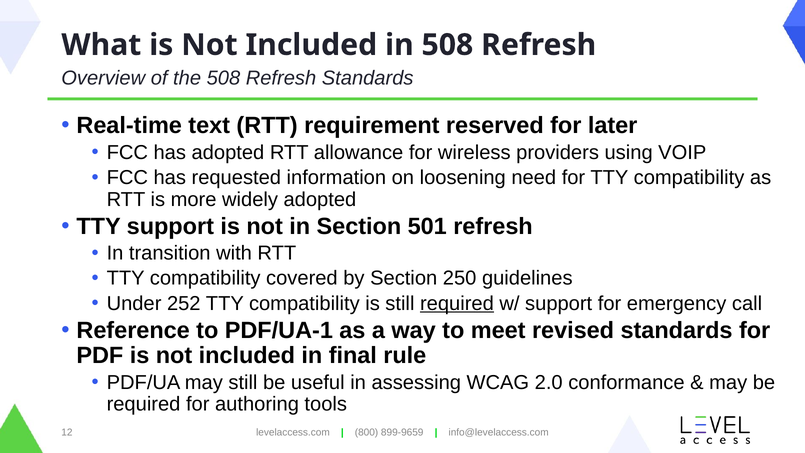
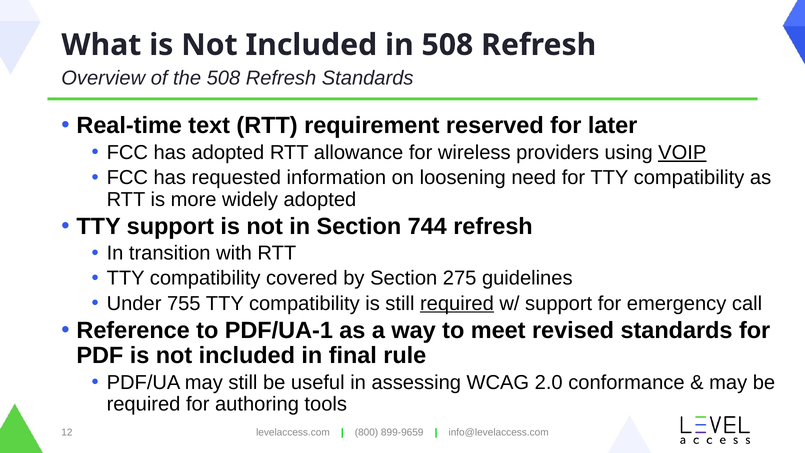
VOIP underline: none -> present
501: 501 -> 744
250: 250 -> 275
252: 252 -> 755
